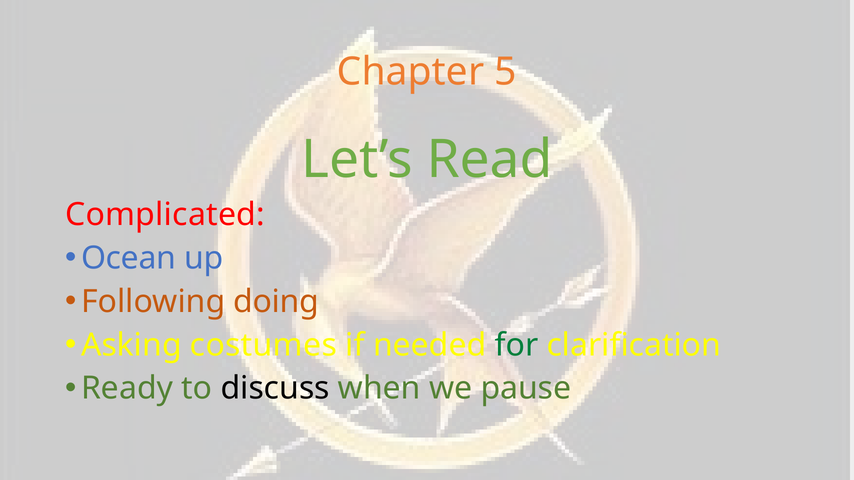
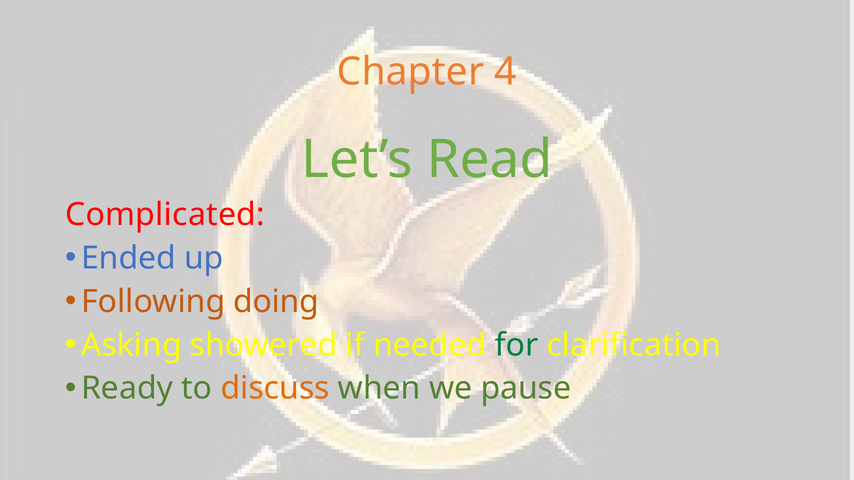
5: 5 -> 4
Ocean: Ocean -> Ended
costumes: costumes -> showered
discuss colour: black -> orange
